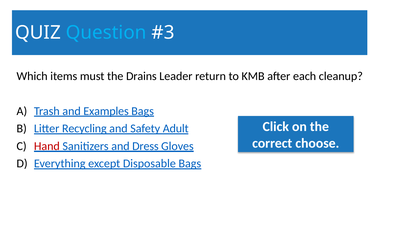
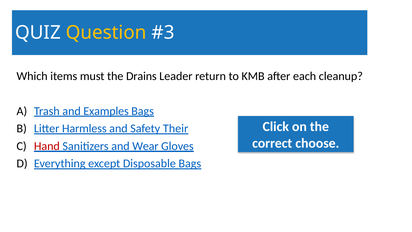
Question colour: light blue -> yellow
Recycling: Recycling -> Harmless
Adult: Adult -> Their
Dress: Dress -> Wear
